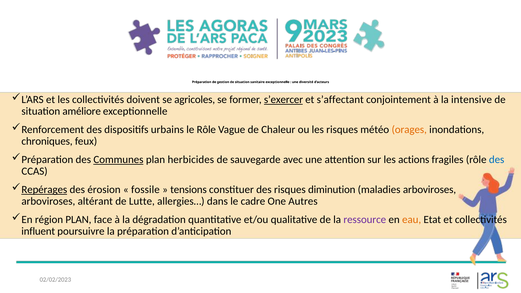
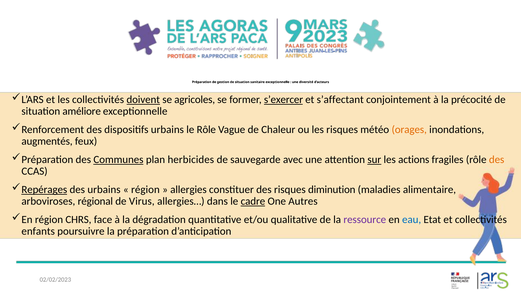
doivent underline: none -> present
intensive: intensive -> précocité
chroniques: chroniques -> augmentés
sur underline: none -> present
des at (497, 160) colour: blue -> orange
des érosion: érosion -> urbains
fossile at (145, 190): fossile -> région
tensions: tensions -> allergies
maladies arboviroses: arboviroses -> alimentaire
altérant: altérant -> régional
Lutte: Lutte -> Virus
cadre underline: none -> present
région PLAN: PLAN -> CHRS
eau colour: orange -> blue
influent: influent -> enfants
